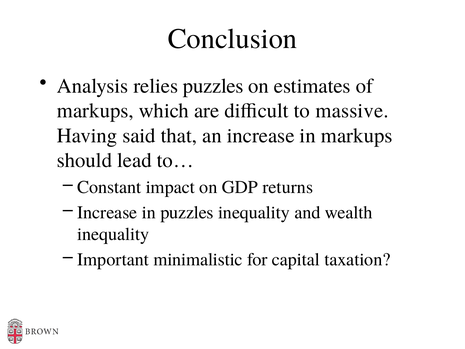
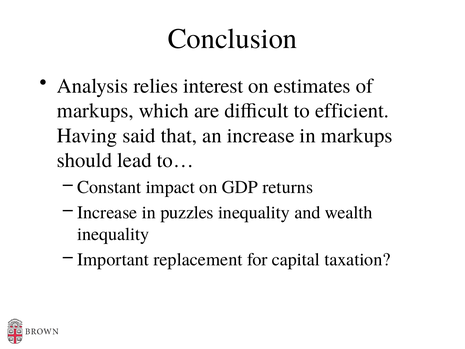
relies puzzles: puzzles -> interest
massive: massive -> efficient
minimalistic: minimalistic -> replacement
